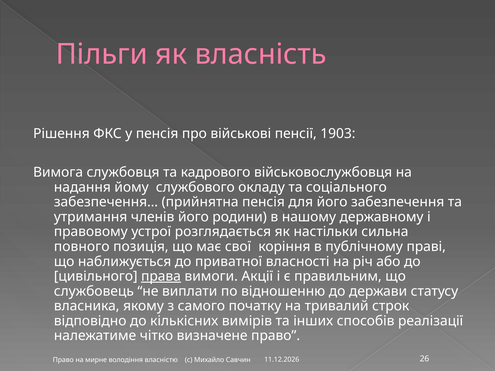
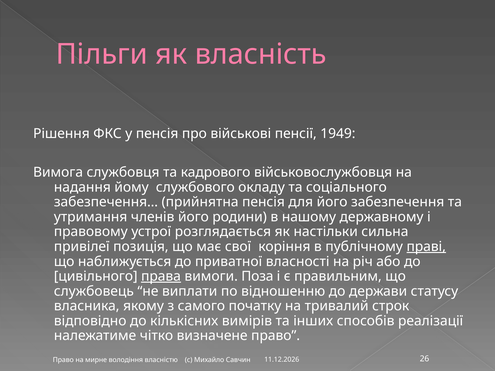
1903: 1903 -> 1949
повного: повного -> привілеї
праві underline: none -> present
Акції: Акції -> Поза
